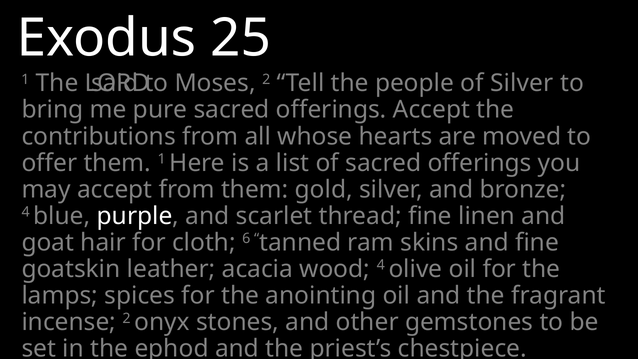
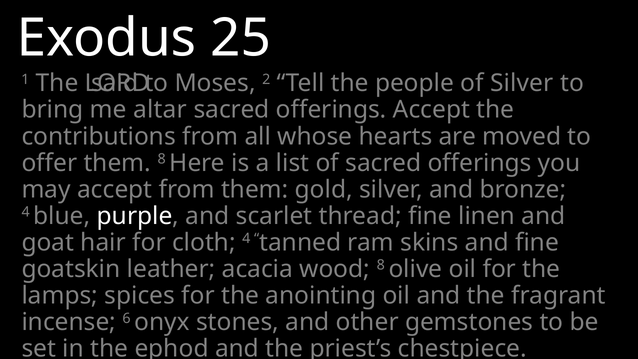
pure: pure -> altar
them 1: 1 -> 8
cloth 6: 6 -> 4
wood 4: 4 -> 8
incense 2: 2 -> 6
